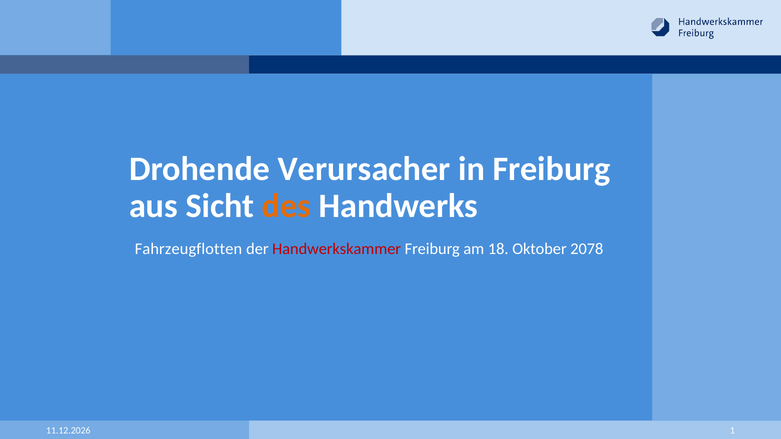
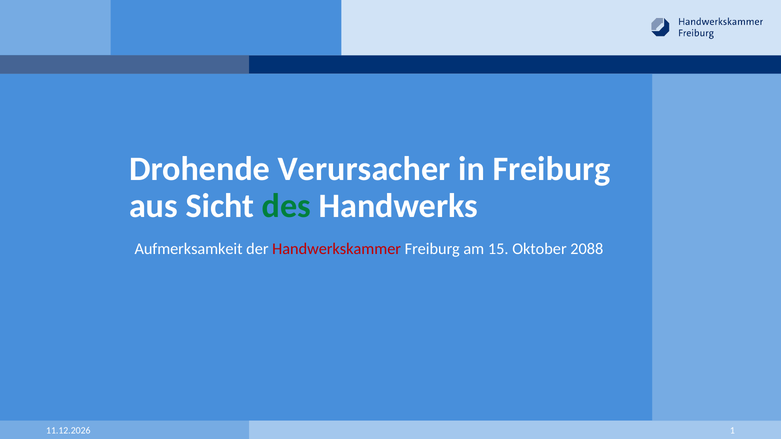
des colour: orange -> green
Fahrzeugflotten: Fahrzeugflotten -> Aufmerksamkeit
18: 18 -> 15
2078: 2078 -> 2088
